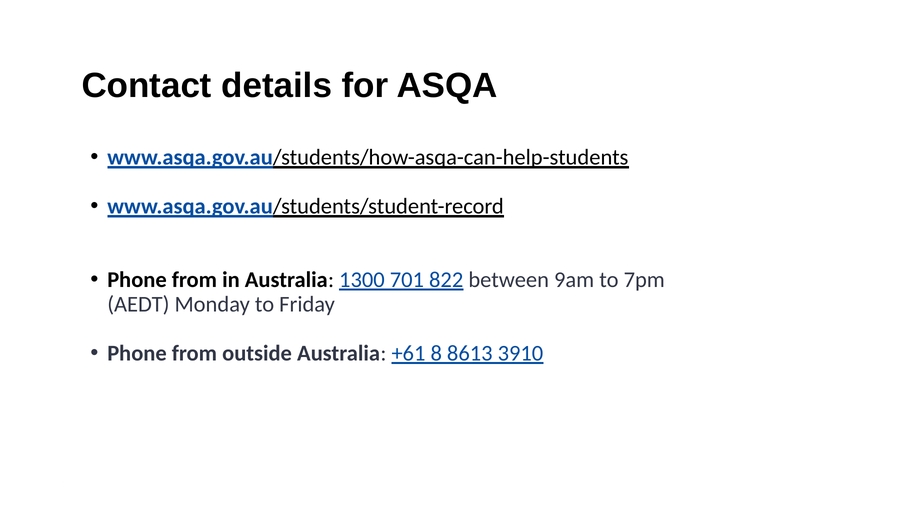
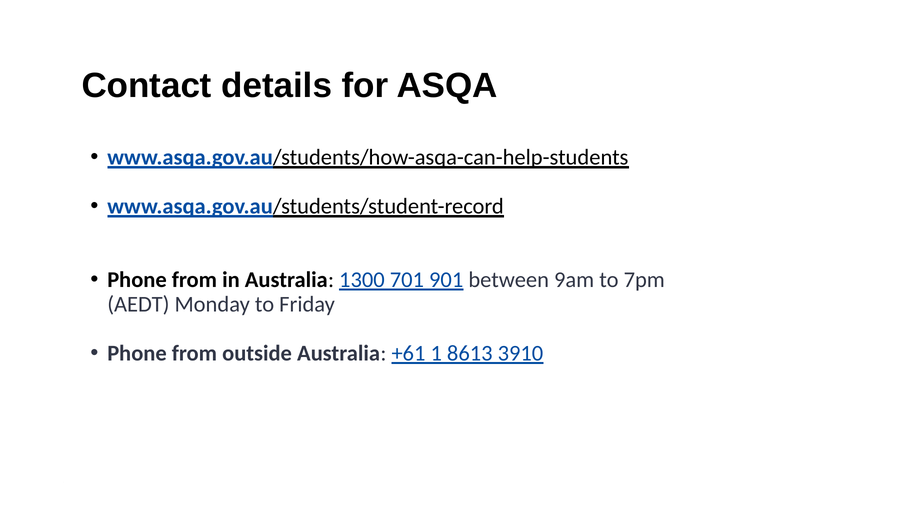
822: 822 -> 901
8: 8 -> 1
